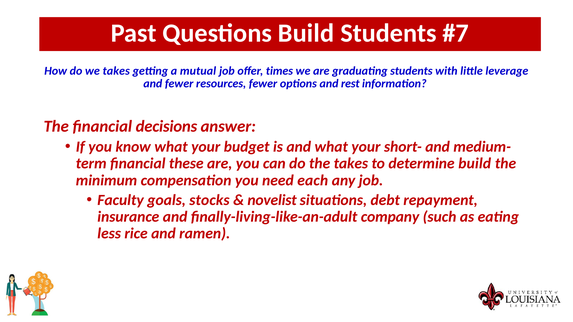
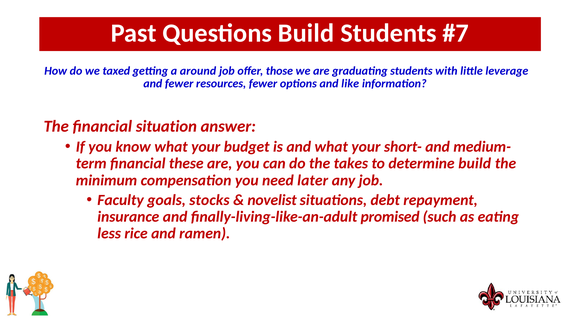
we takes: takes -> taxed
mutual: mutual -> around
times: times -> those
rest: rest -> like
decisions: decisions -> situation
each: each -> later
company: company -> promised
